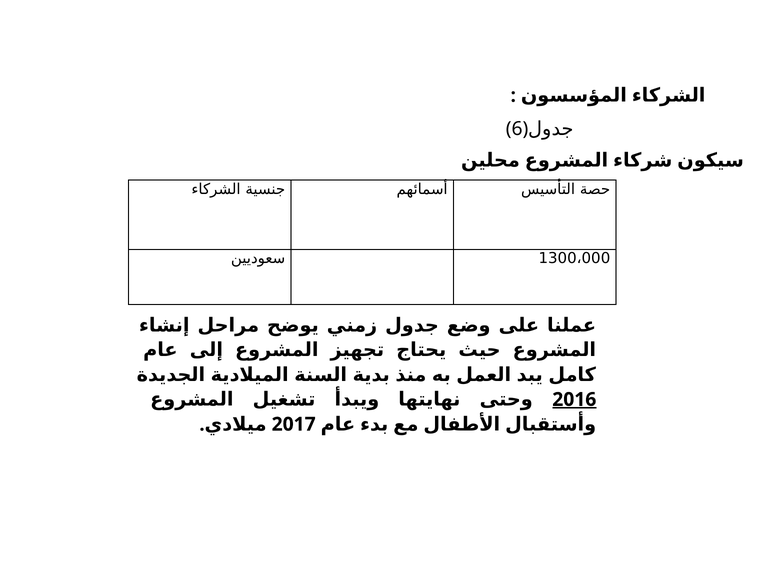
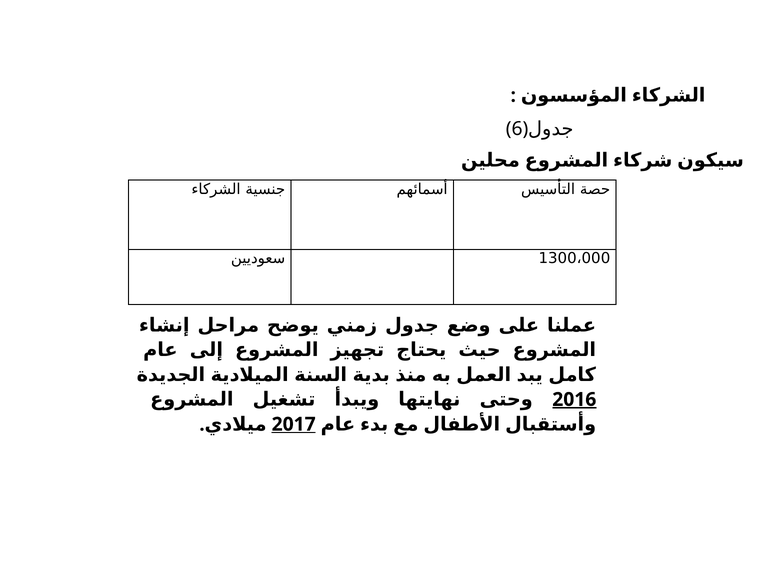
2017 underline: none -> present
